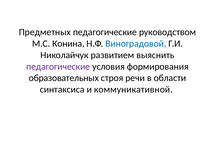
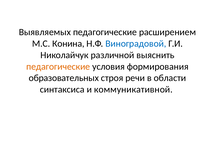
Предметных: Предметных -> Выявляемых
руководством: руководством -> расширением
развитием: развитием -> различной
педагогические at (58, 67) colour: purple -> orange
